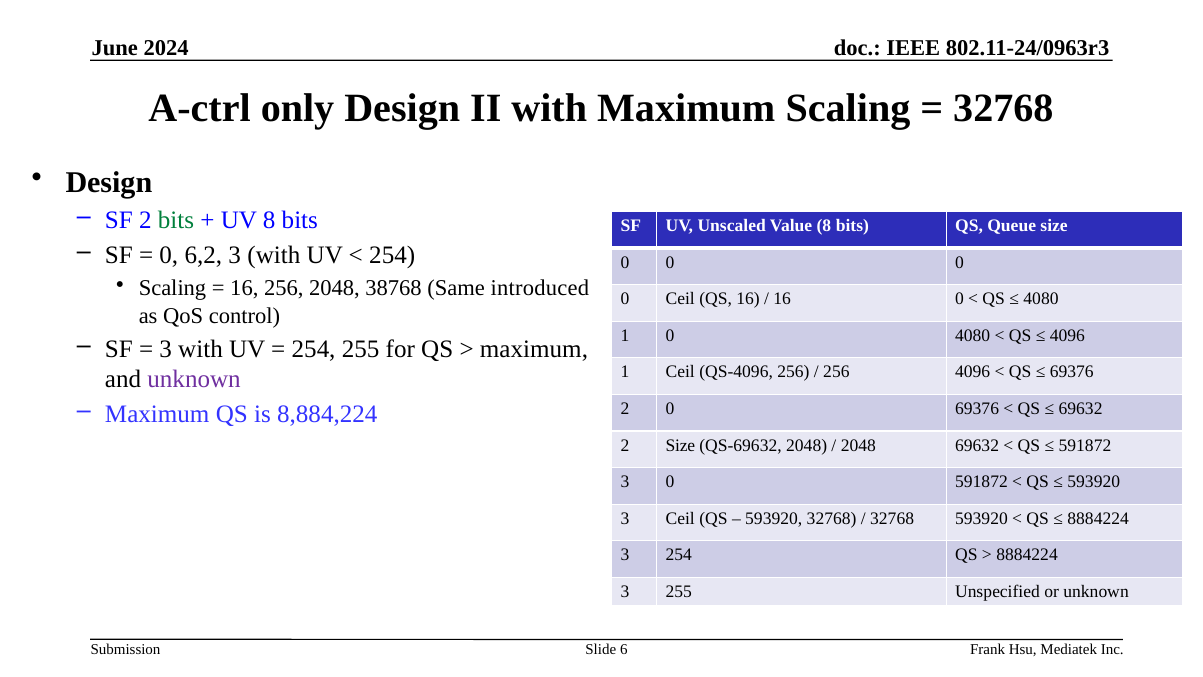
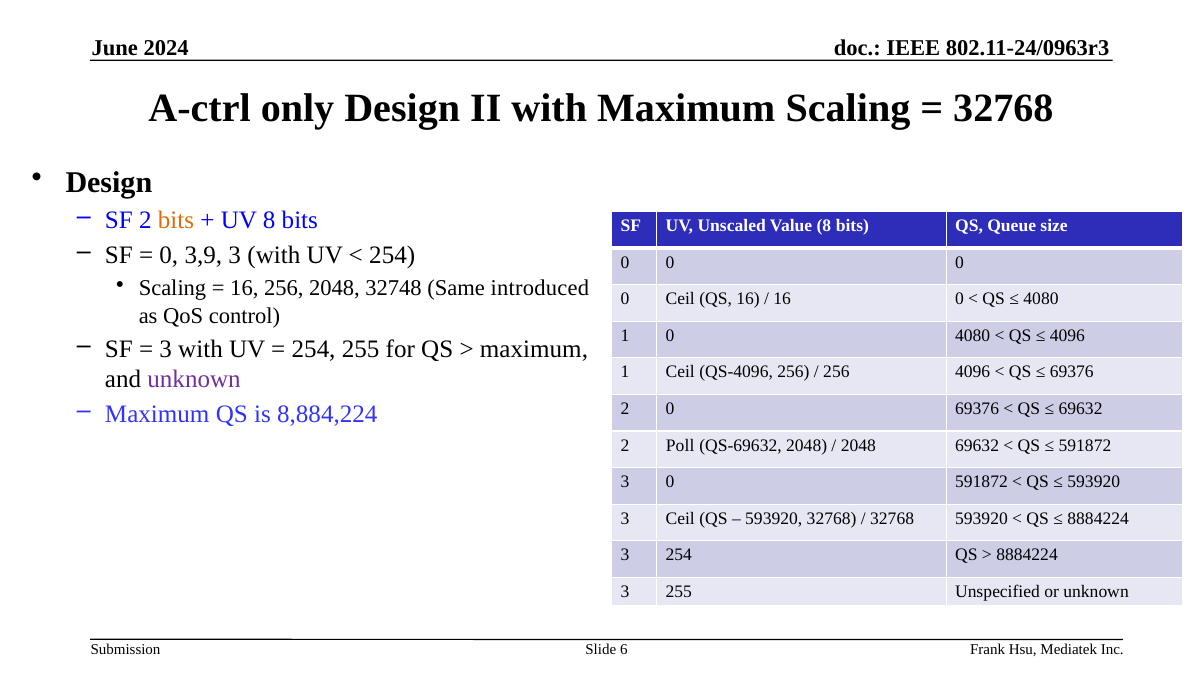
bits at (176, 220) colour: green -> orange
6,2: 6,2 -> 3,9
38768: 38768 -> 32748
2 Size: Size -> Poll
